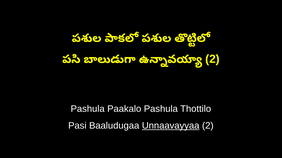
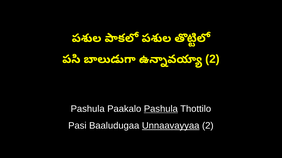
Pashula at (161, 109) underline: none -> present
